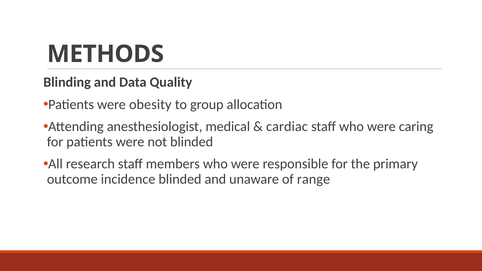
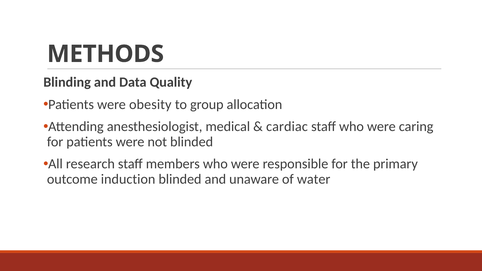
incidence: incidence -> induction
range: range -> water
